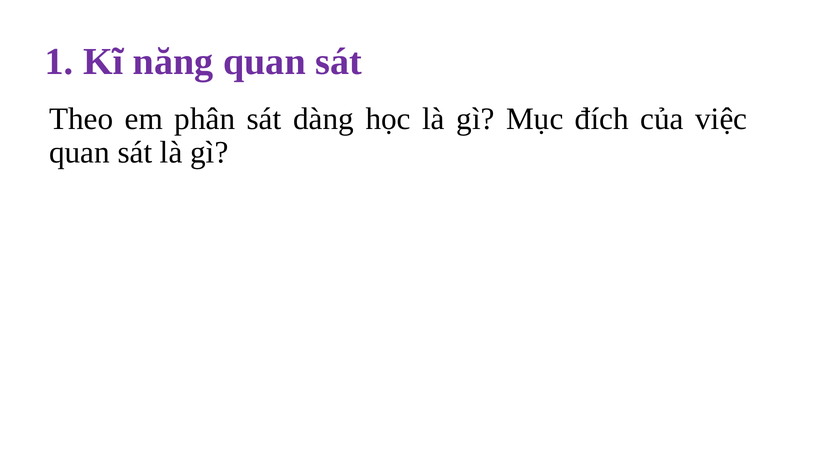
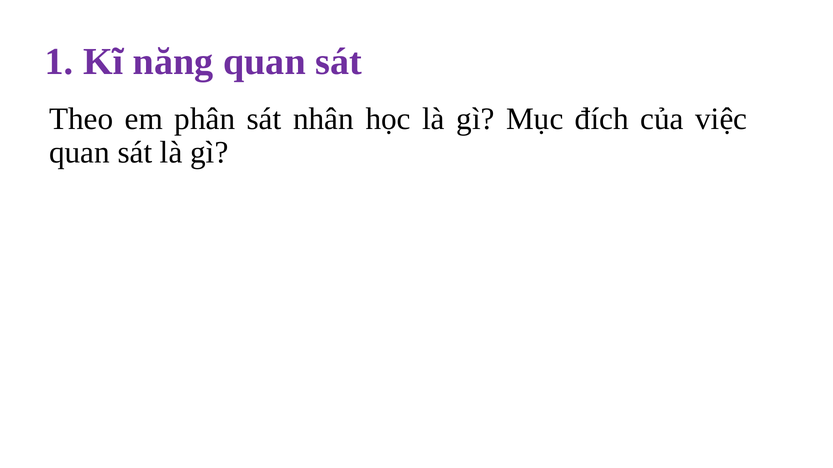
dàng: dàng -> nhân
